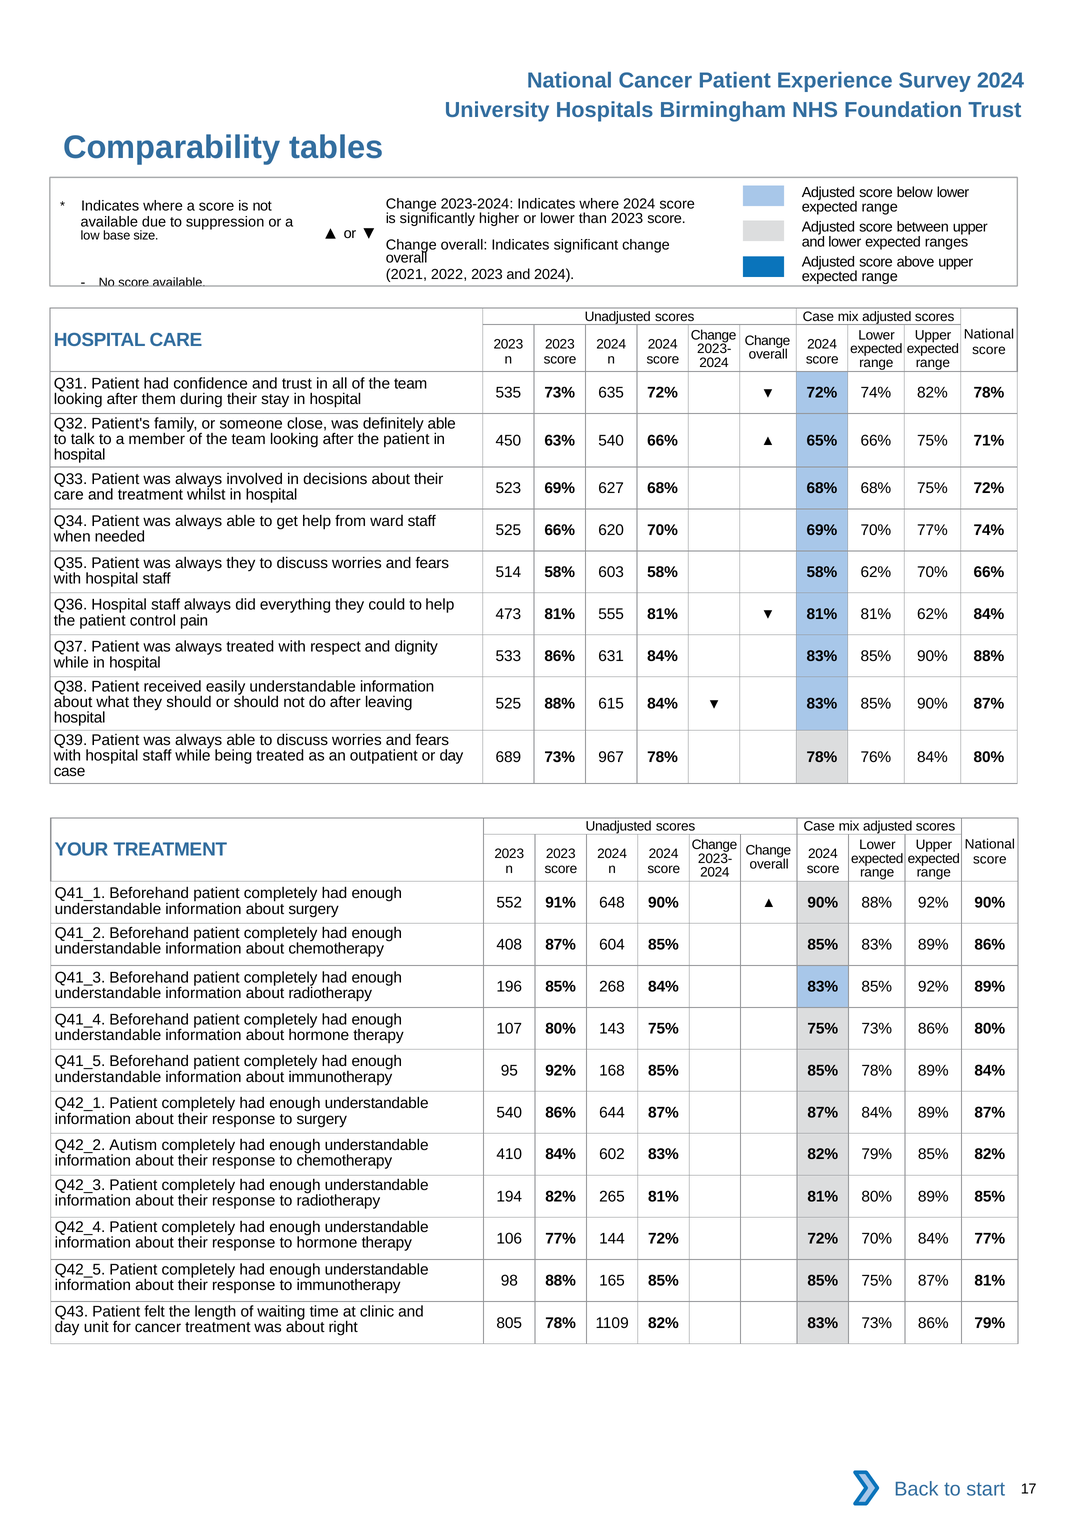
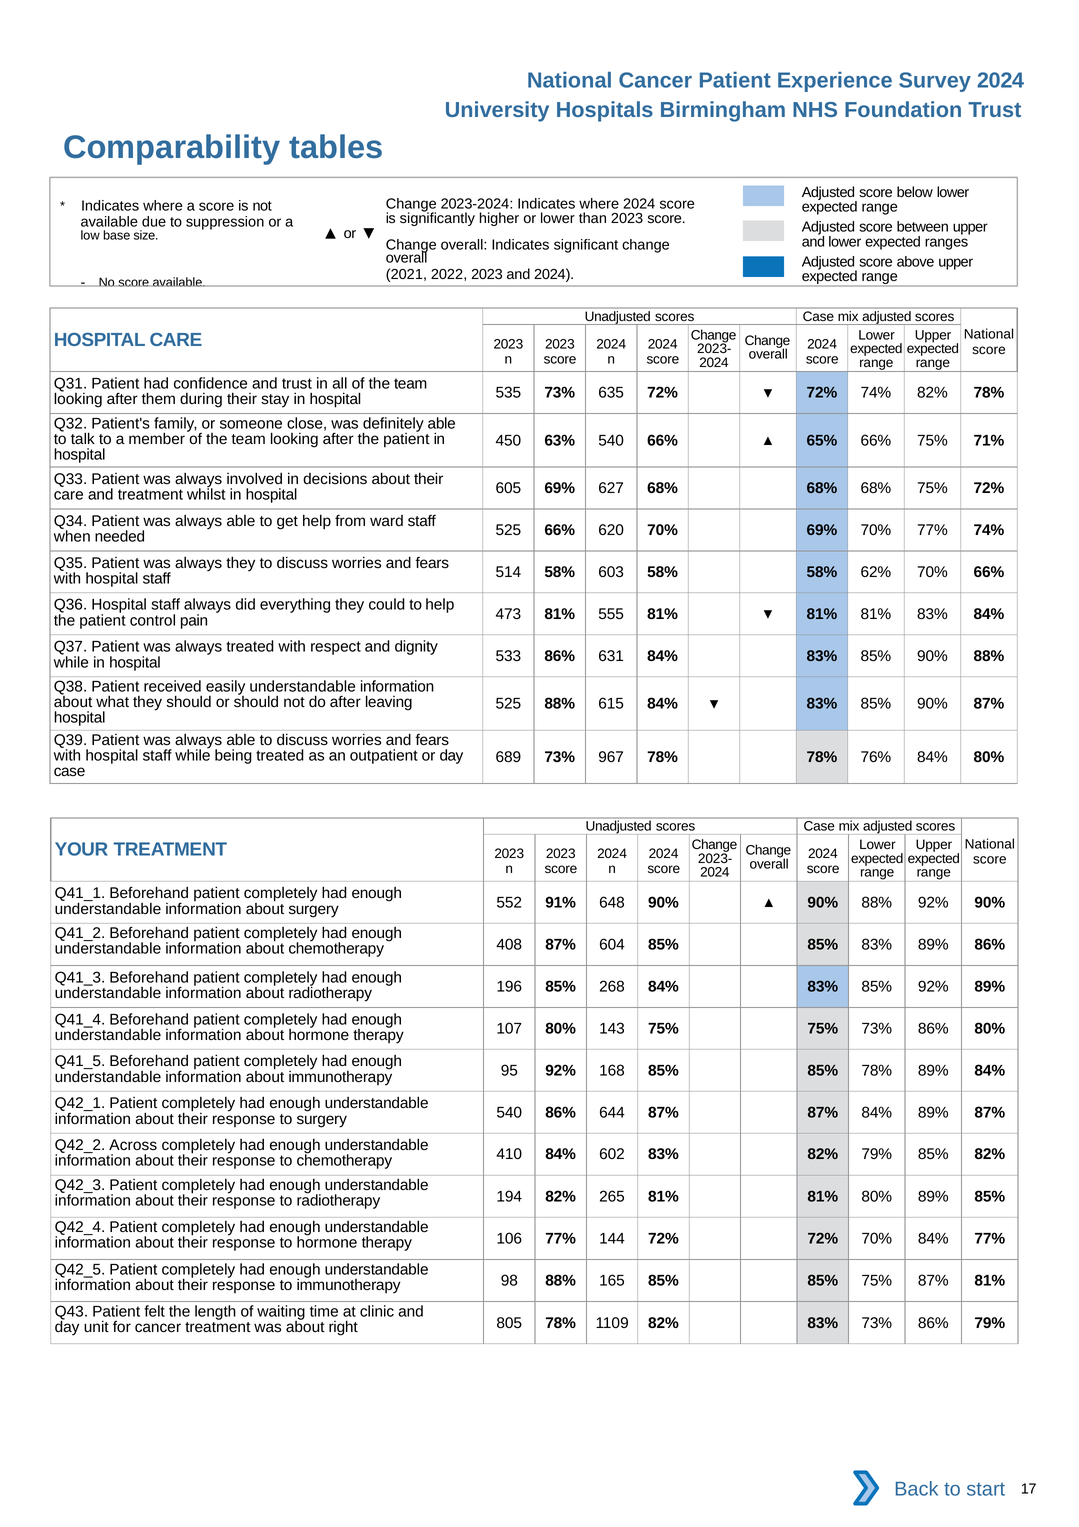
523: 523 -> 605
81% 62%: 62% -> 83%
Autism: Autism -> Across
